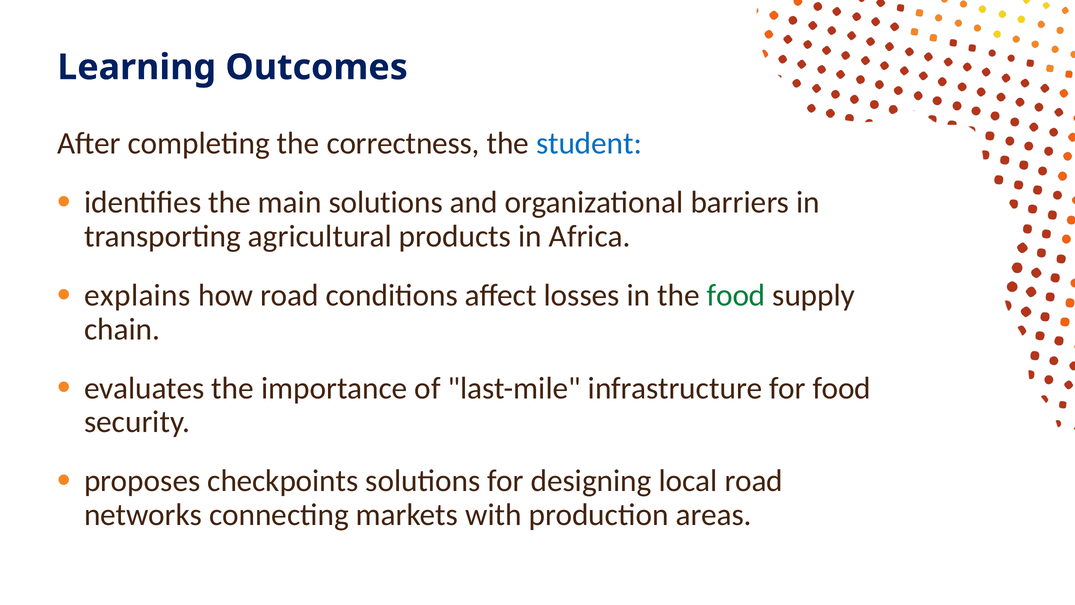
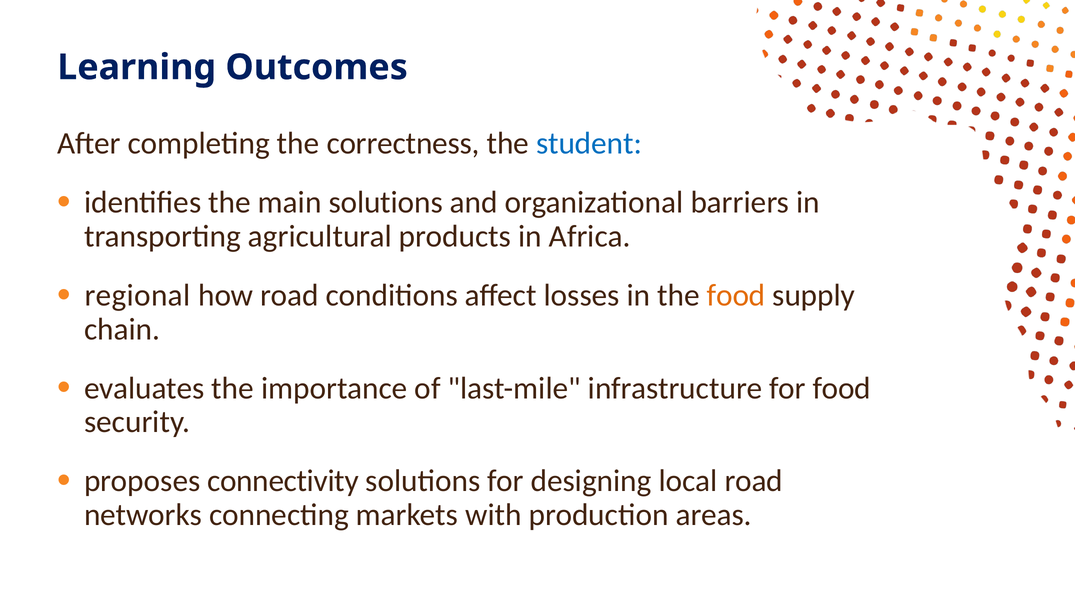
explains: explains -> regional
food at (736, 295) colour: green -> orange
checkpoints: checkpoints -> connectivity
